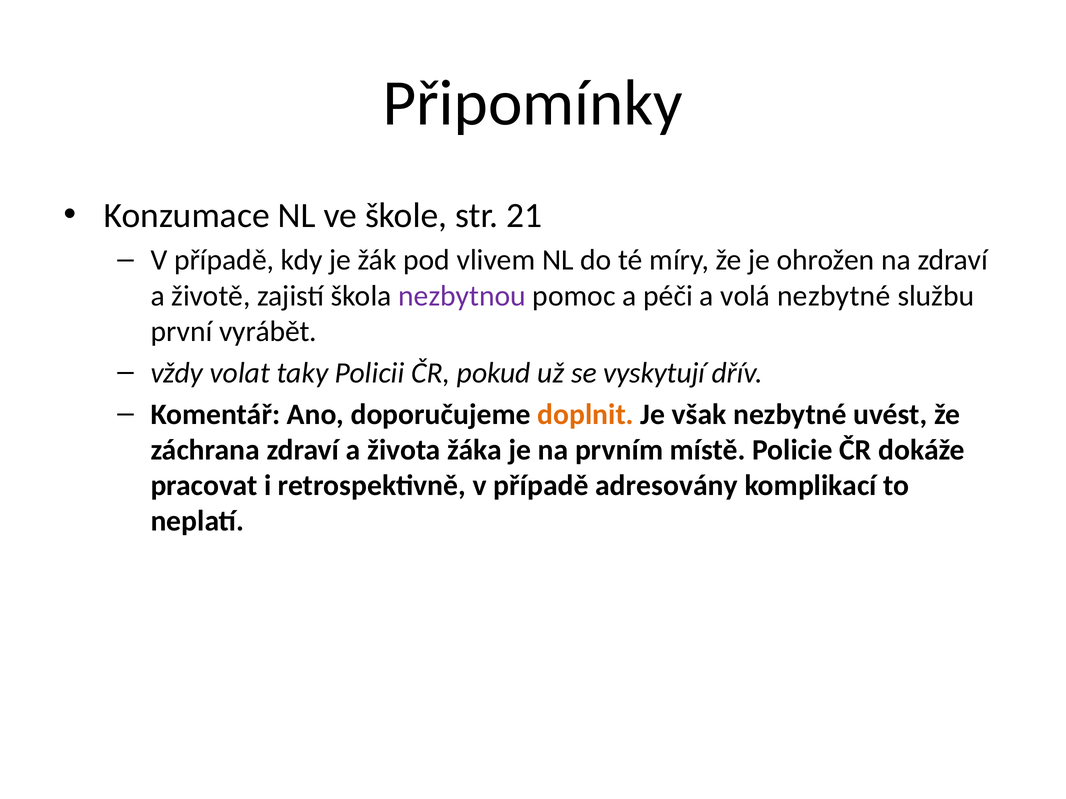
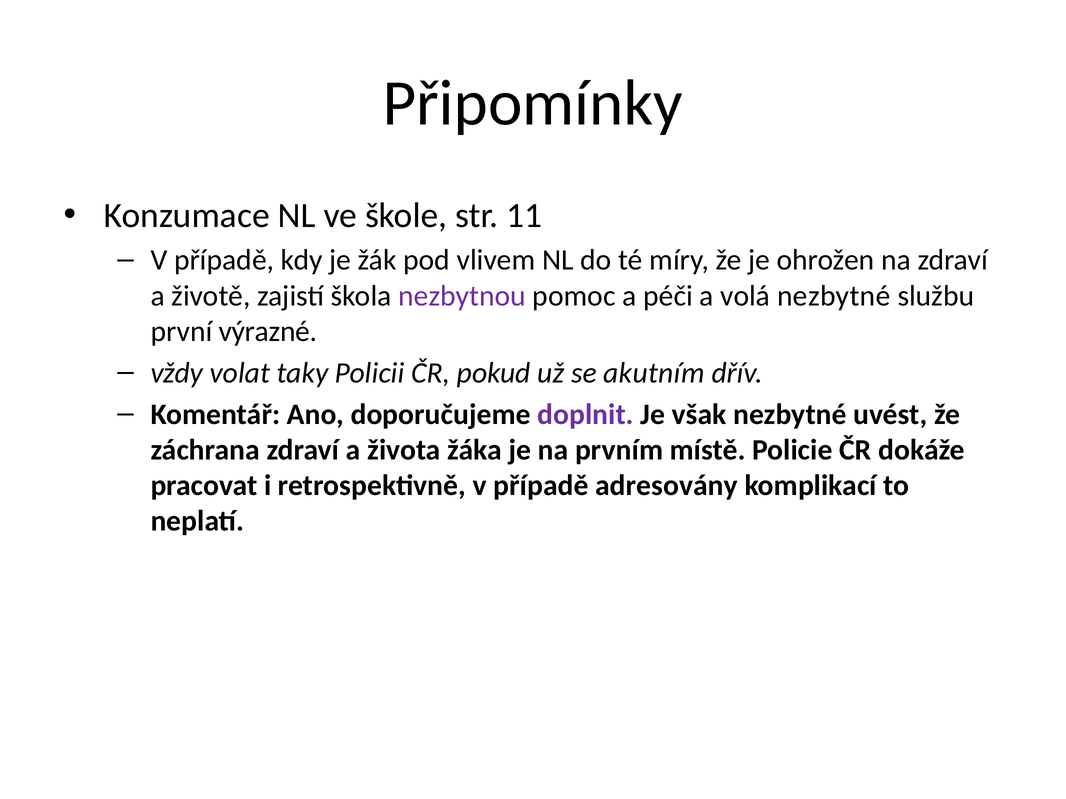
21: 21 -> 11
vyrábět: vyrábět -> výrazné
vyskytují: vyskytují -> akutním
doplnit colour: orange -> purple
